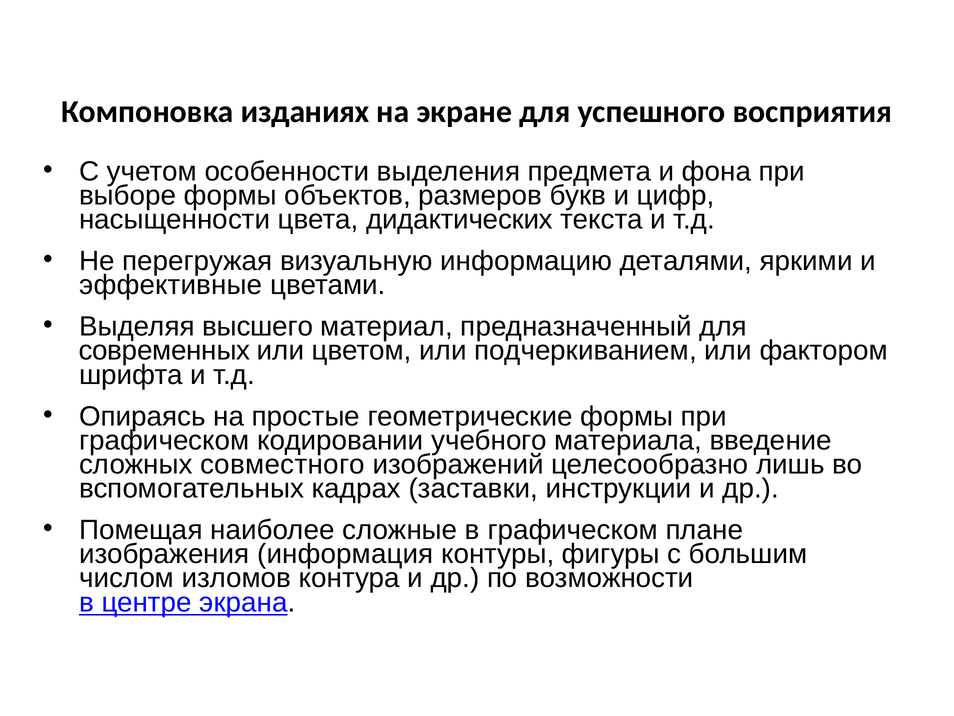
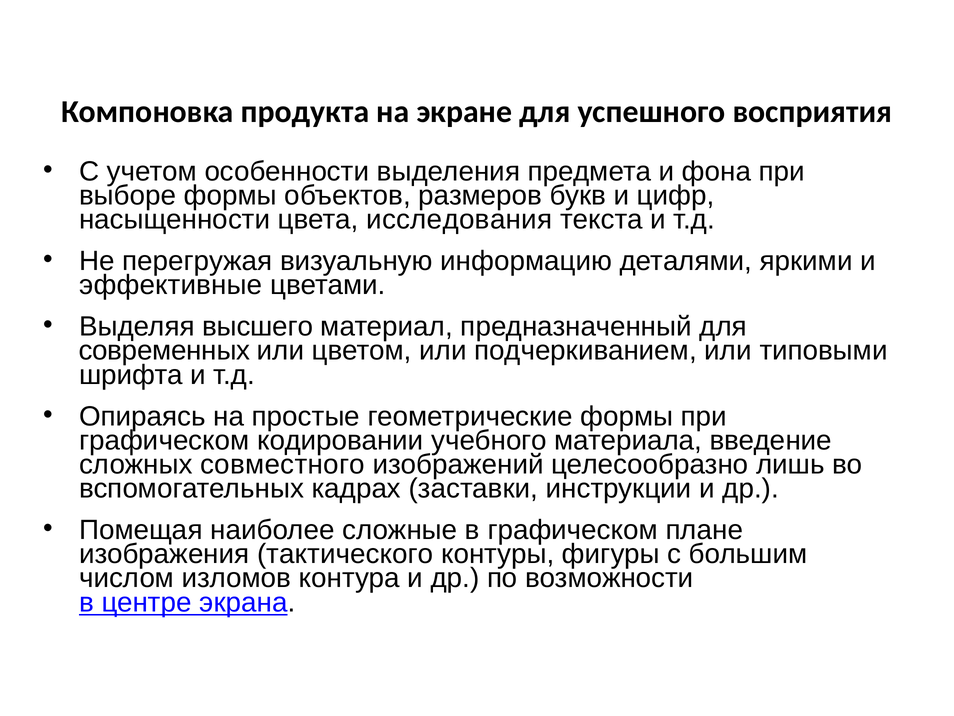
изданиях: изданиях -> продукта
дидактических: дидактических -> исследования
фактором: фактором -> типовыми
информация: информация -> тактического
